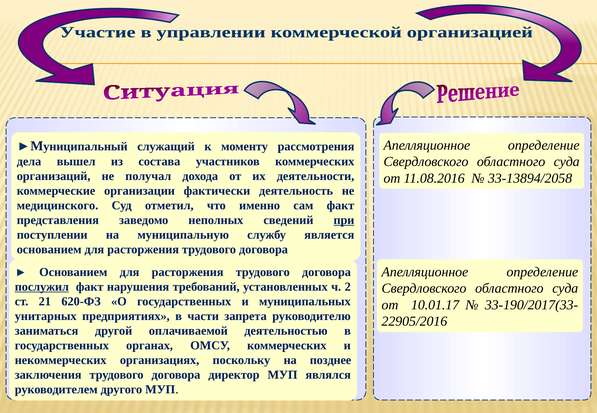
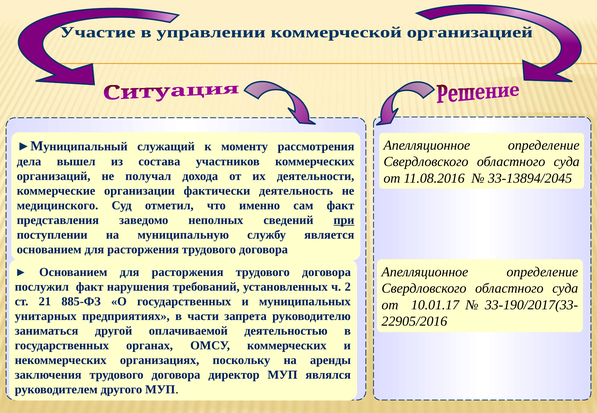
33-13894/2058: 33-13894/2058 -> 33-13894/2045
послужил underline: present -> none
620-ФЗ: 620-ФЗ -> 885-ФЗ
позднее: позднее -> аренды
